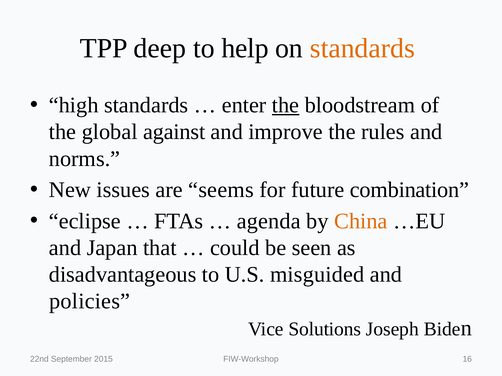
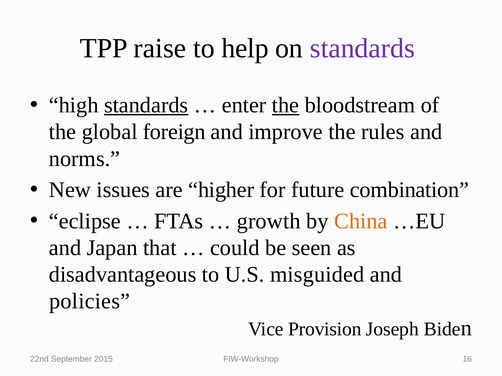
deep: deep -> raise
standards at (362, 48) colour: orange -> purple
standards at (146, 105) underline: none -> present
against: against -> foreign
seems: seems -> higher
agenda: agenda -> growth
Solutions: Solutions -> Provision
